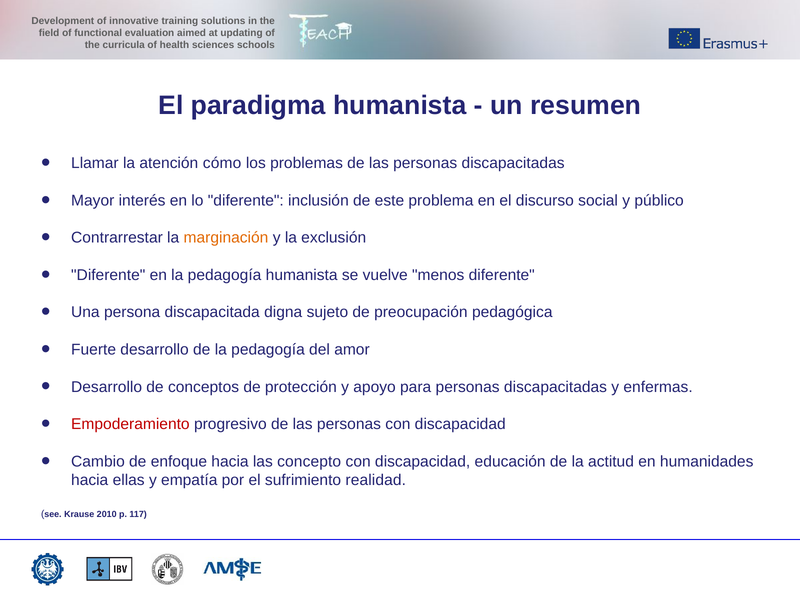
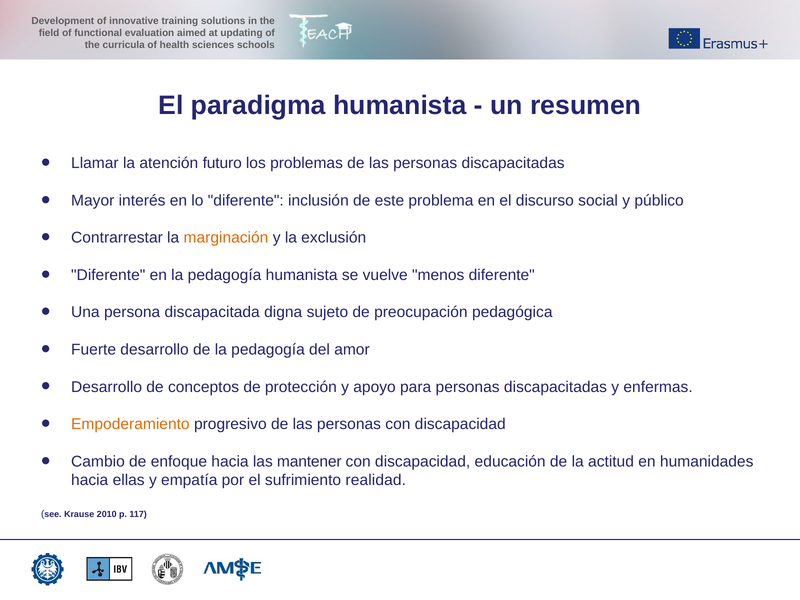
cómo: cómo -> futuro
Empoderamiento colour: red -> orange
concepto: concepto -> mantener
